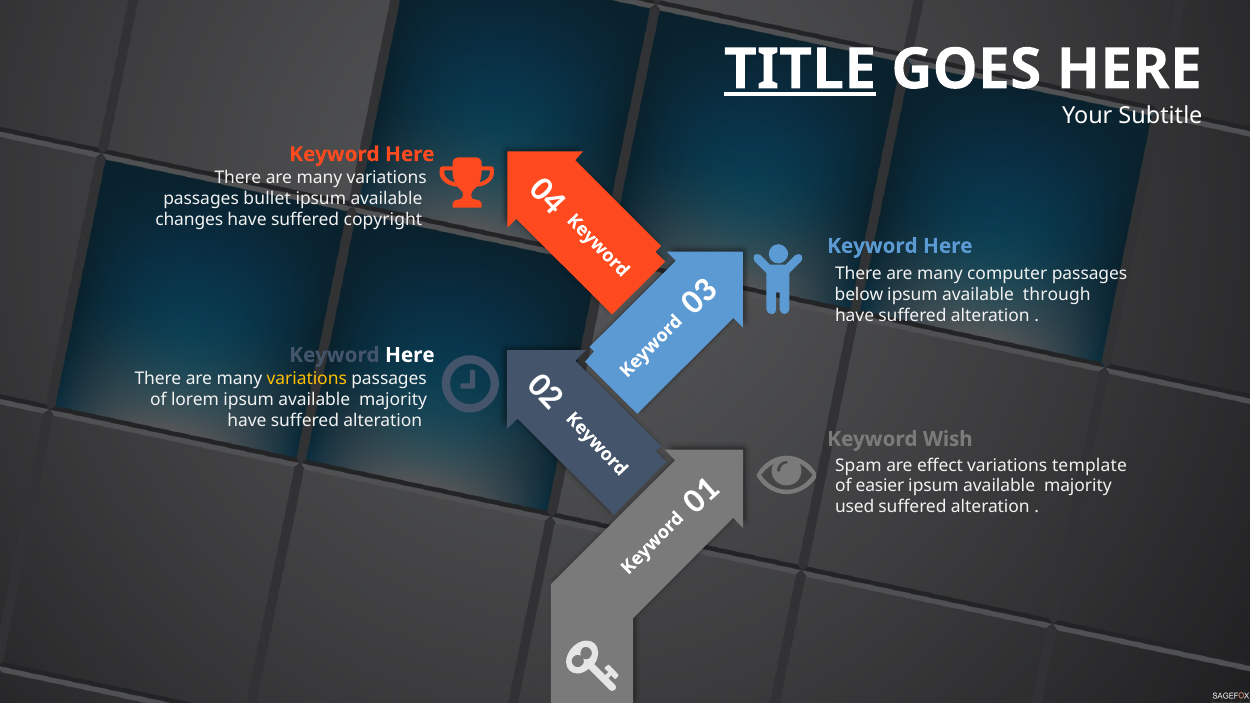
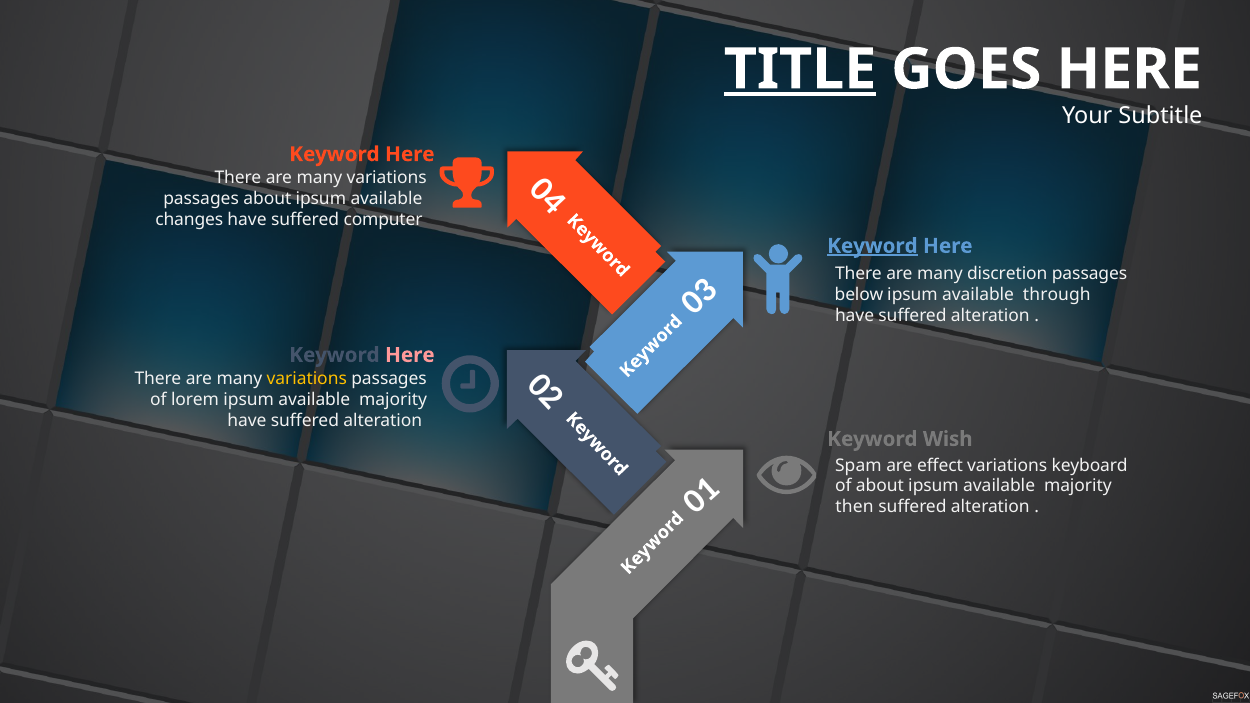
passages bullet: bullet -> about
copyright: copyright -> computer
Keyword at (872, 246) underline: none -> present
computer: computer -> discretion
Here at (410, 355) colour: white -> pink
template: template -> keyboard
of easier: easier -> about
used: used -> then
